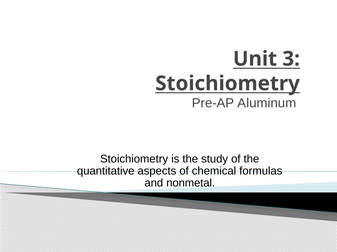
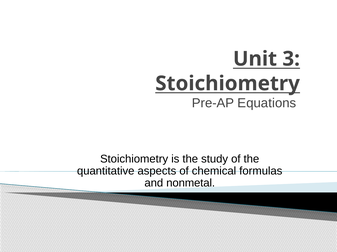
Aluminum: Aluminum -> Equations
